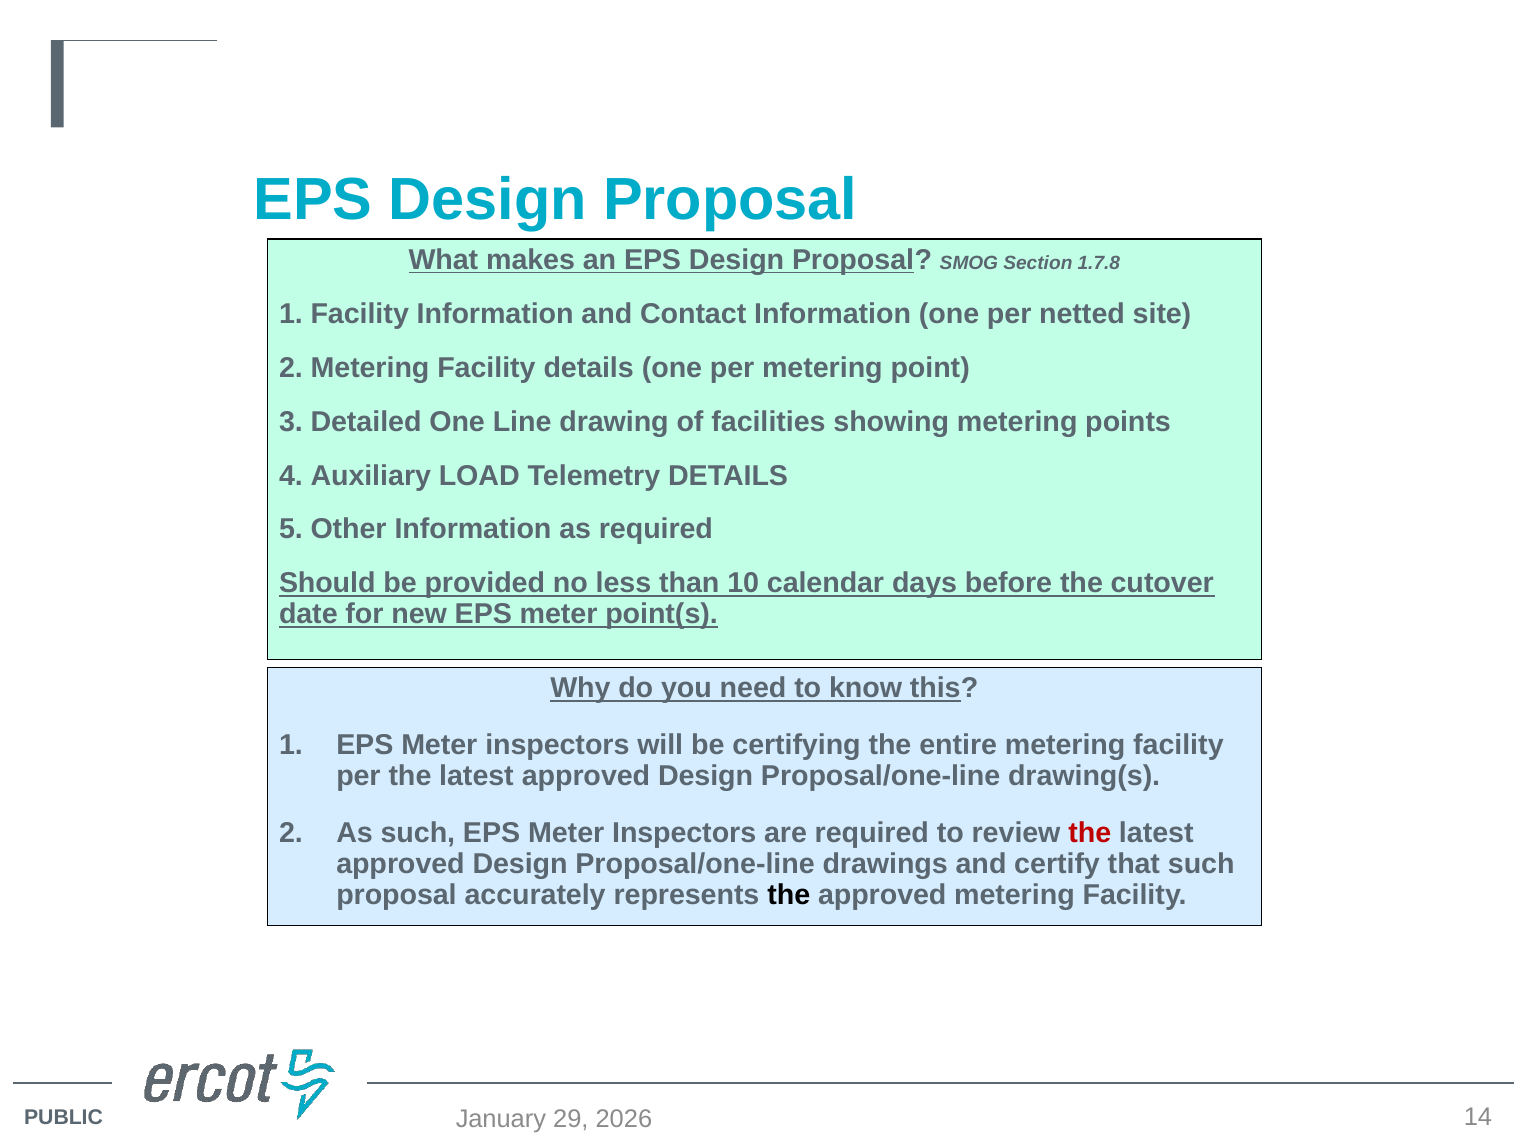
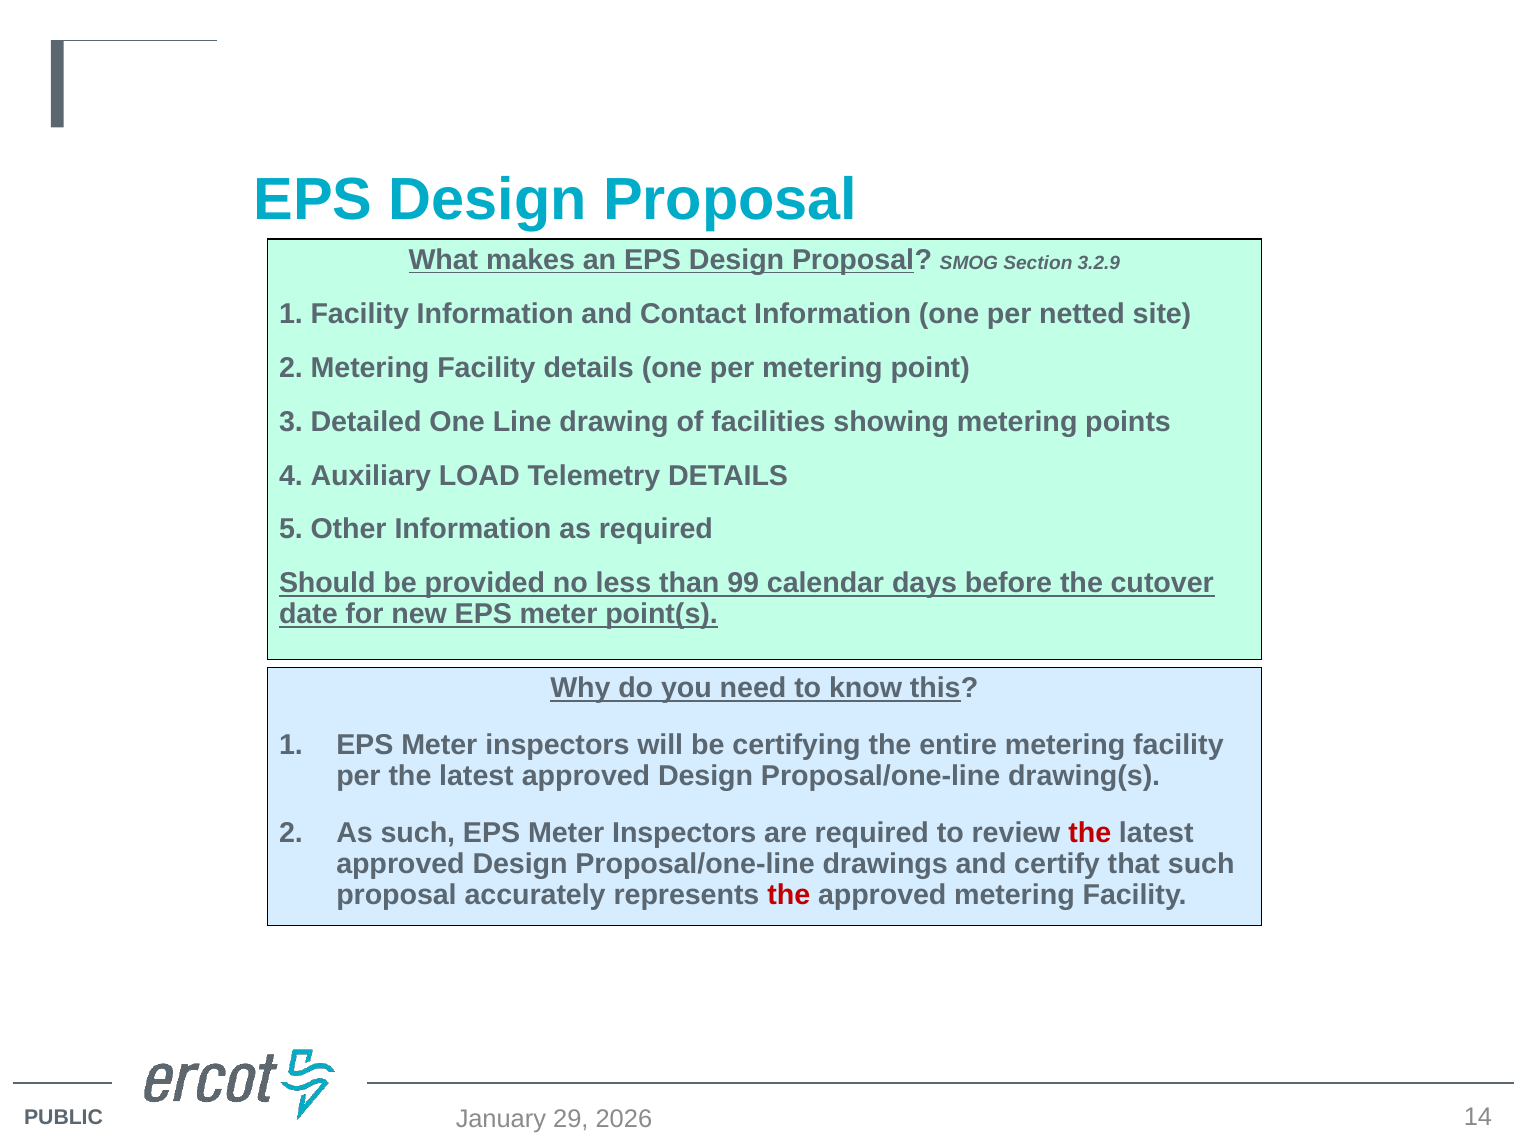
1.7.8: 1.7.8 -> 3.2.9
10: 10 -> 99
the at (789, 895) colour: black -> red
